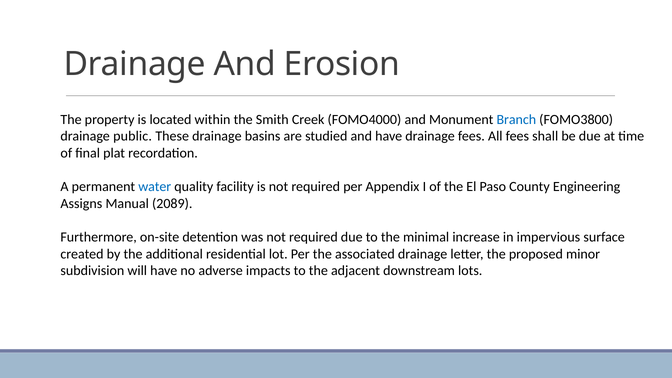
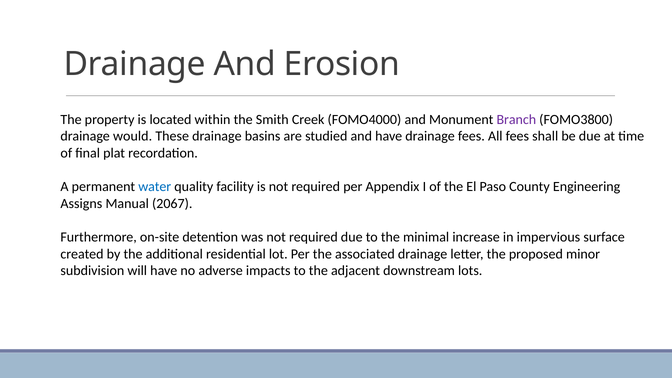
Branch colour: blue -> purple
public: public -> would
2089: 2089 -> 2067
